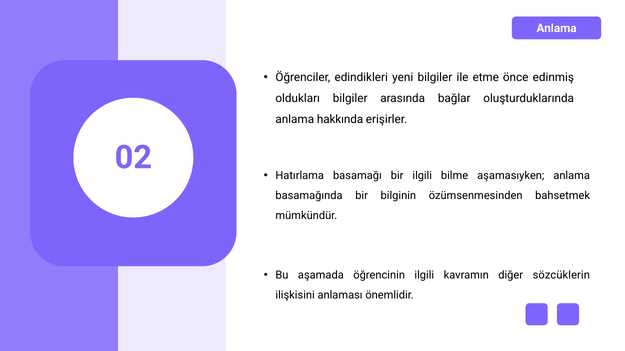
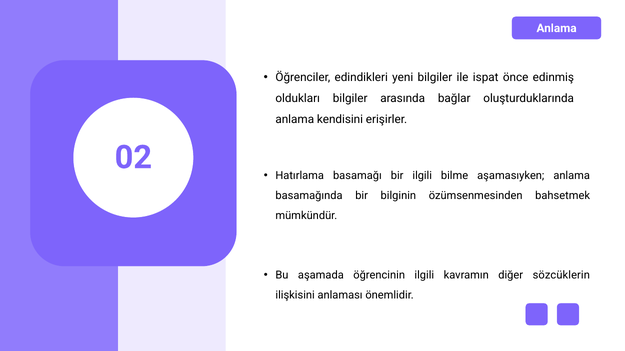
etme: etme -> ispat
hakkında: hakkında -> kendisini
